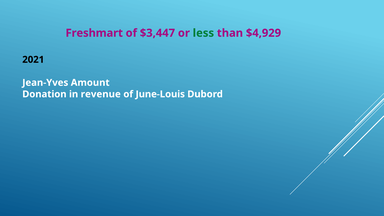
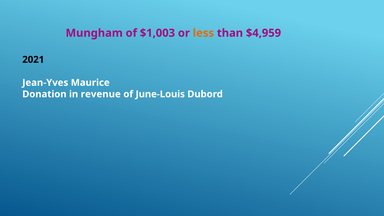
Freshmart: Freshmart -> Mungham
$3,447: $3,447 -> $1,003
less colour: green -> orange
$4,929: $4,929 -> $4,959
Amount: Amount -> Maurice
